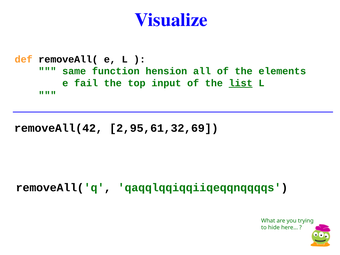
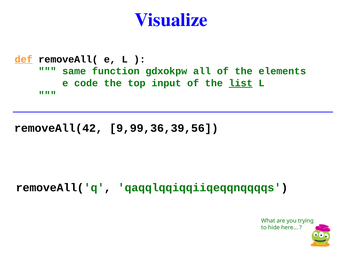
def underline: none -> present
hension: hension -> gdxokpw
fail: fail -> code
2,95,61,32,69: 2,95,61,32,69 -> 9,99,36,39,56
